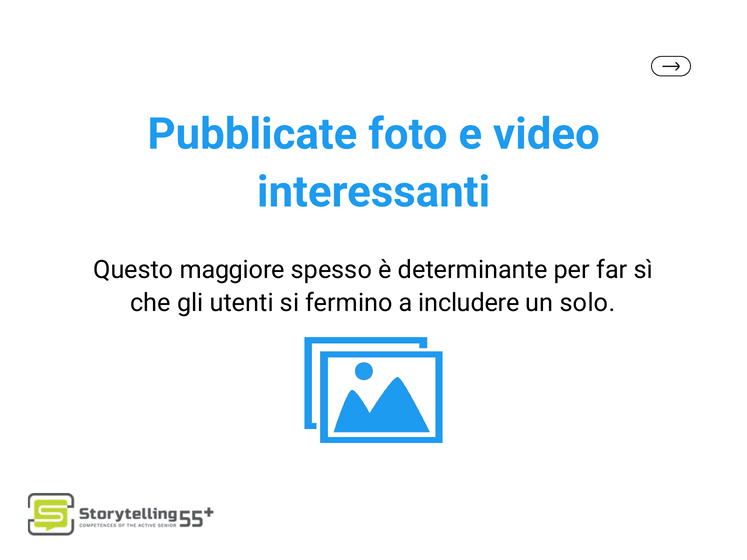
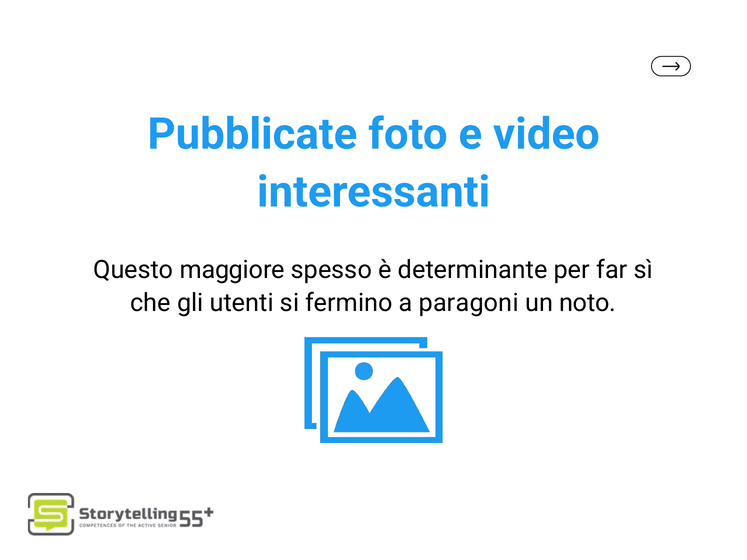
includere: includere -> paragoni
solo: solo -> noto
